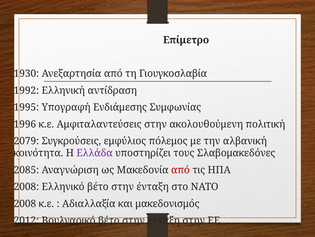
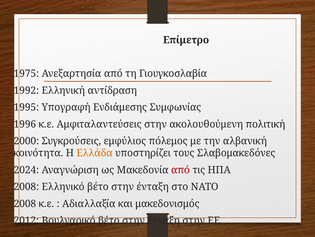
1930: 1930 -> 1975
2079: 2079 -> 2000
Ελλάδα colour: purple -> orange
2085: 2085 -> 2024
